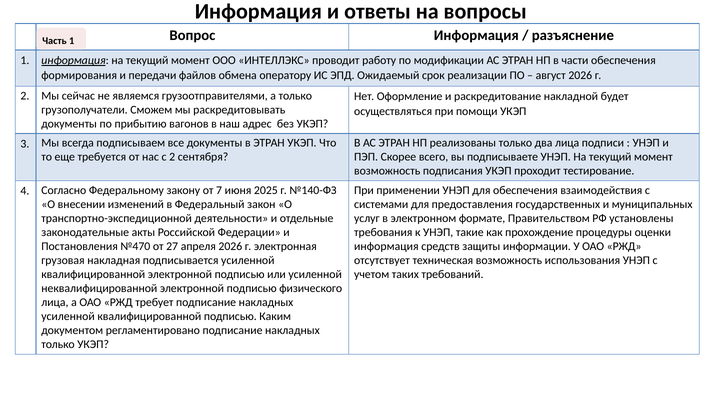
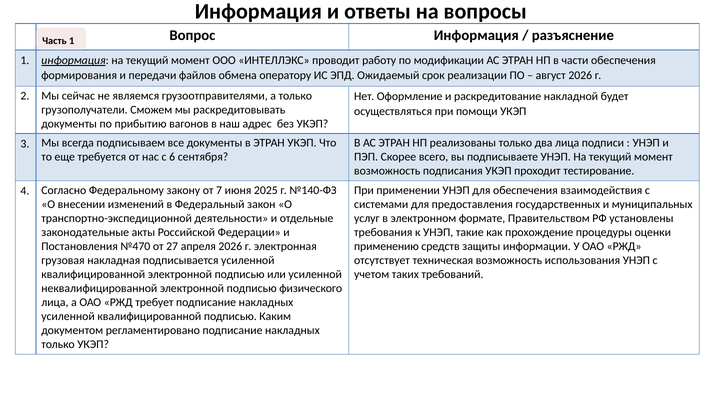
с 2: 2 -> 6
информация at (386, 246): информация -> применению
